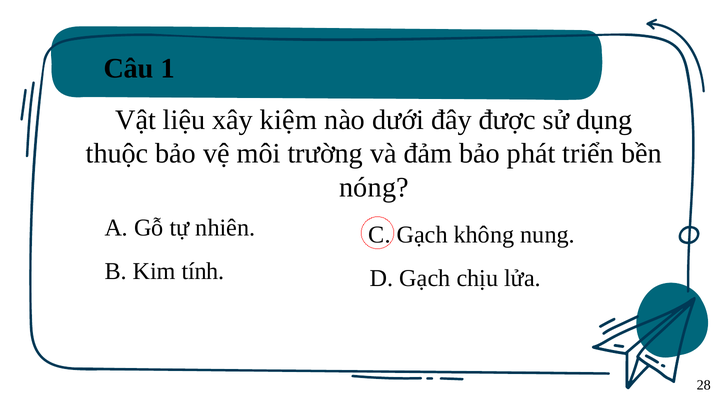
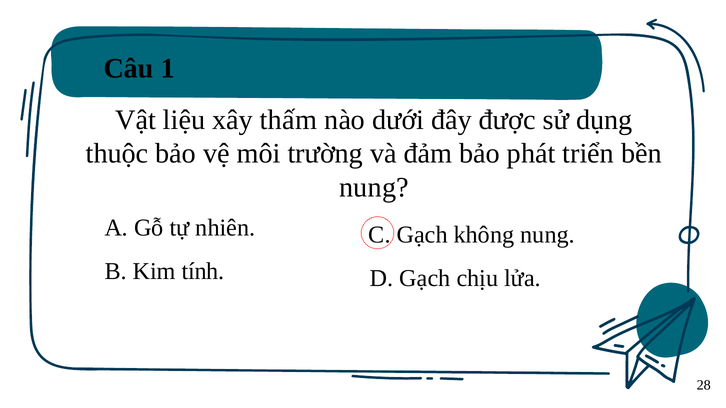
kiệm: kiệm -> thấm
nóng at (374, 188): nóng -> nung
